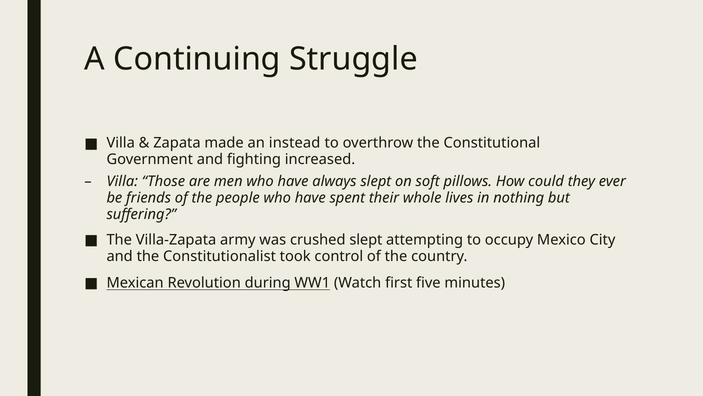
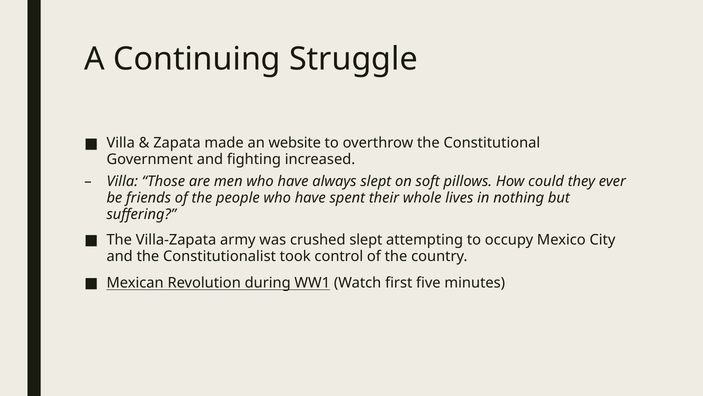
instead: instead -> website
